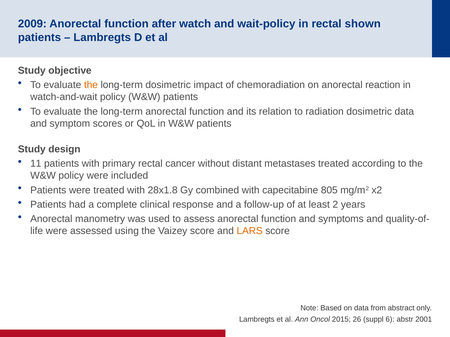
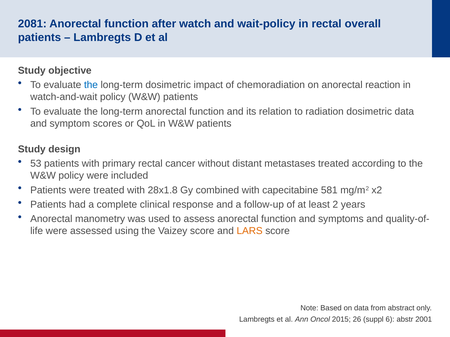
2009: 2009 -> 2081
shown: shown -> overall
the at (91, 85) colour: orange -> blue
11: 11 -> 53
805: 805 -> 581
